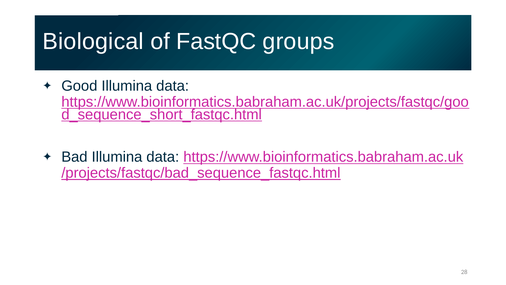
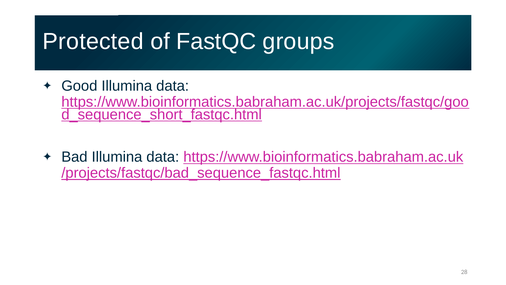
Biological: Biological -> Protected
